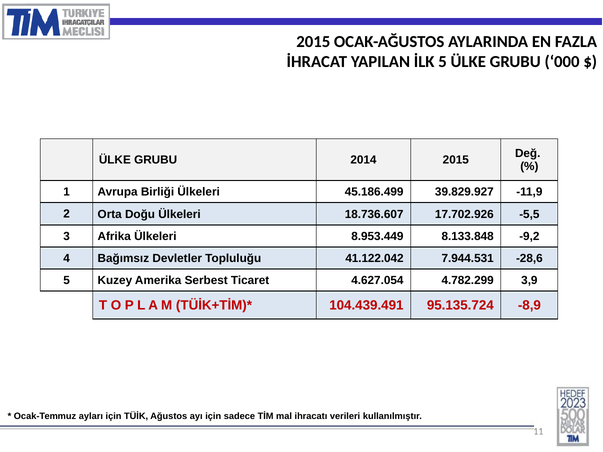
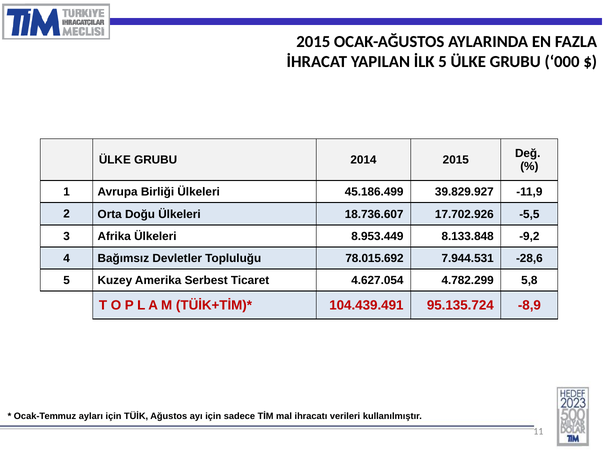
41.122.042: 41.122.042 -> 78.015.692
3,9: 3,9 -> 5,8
